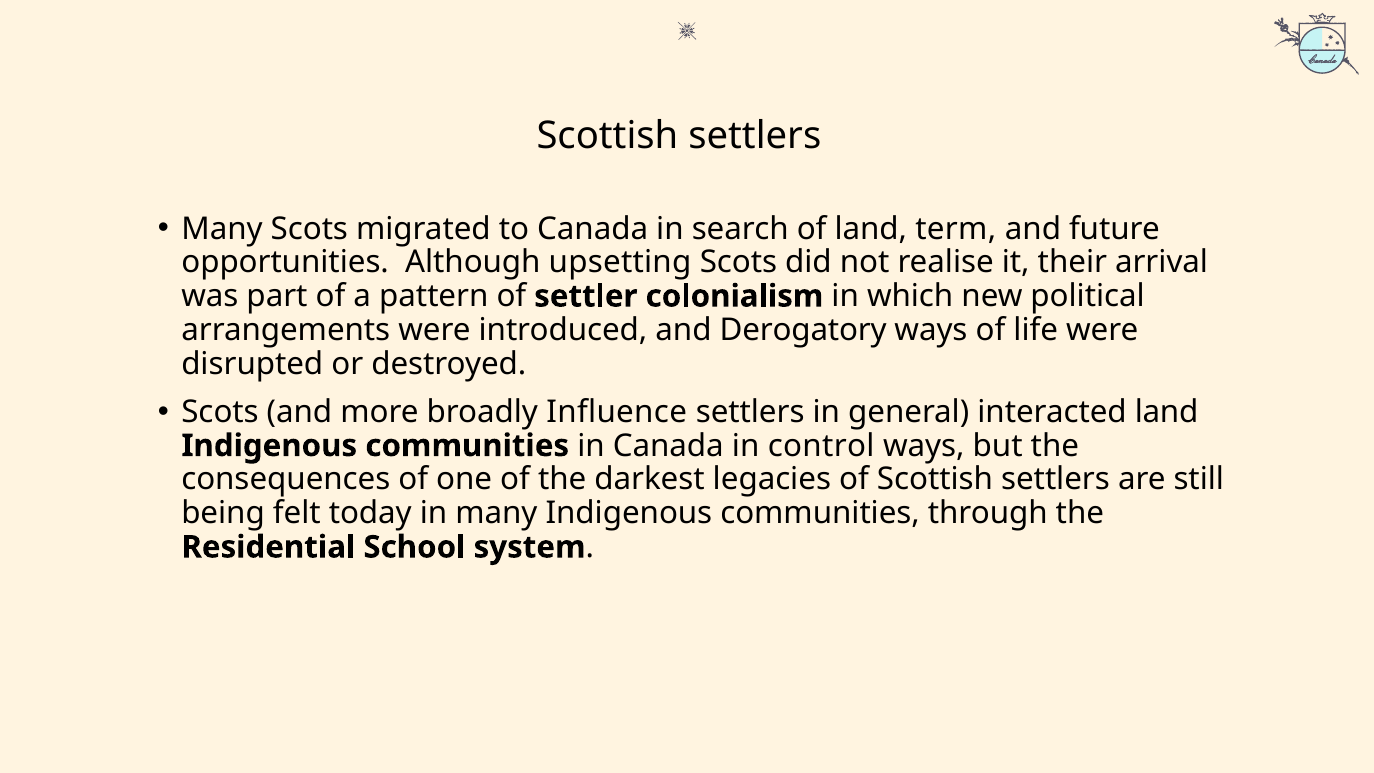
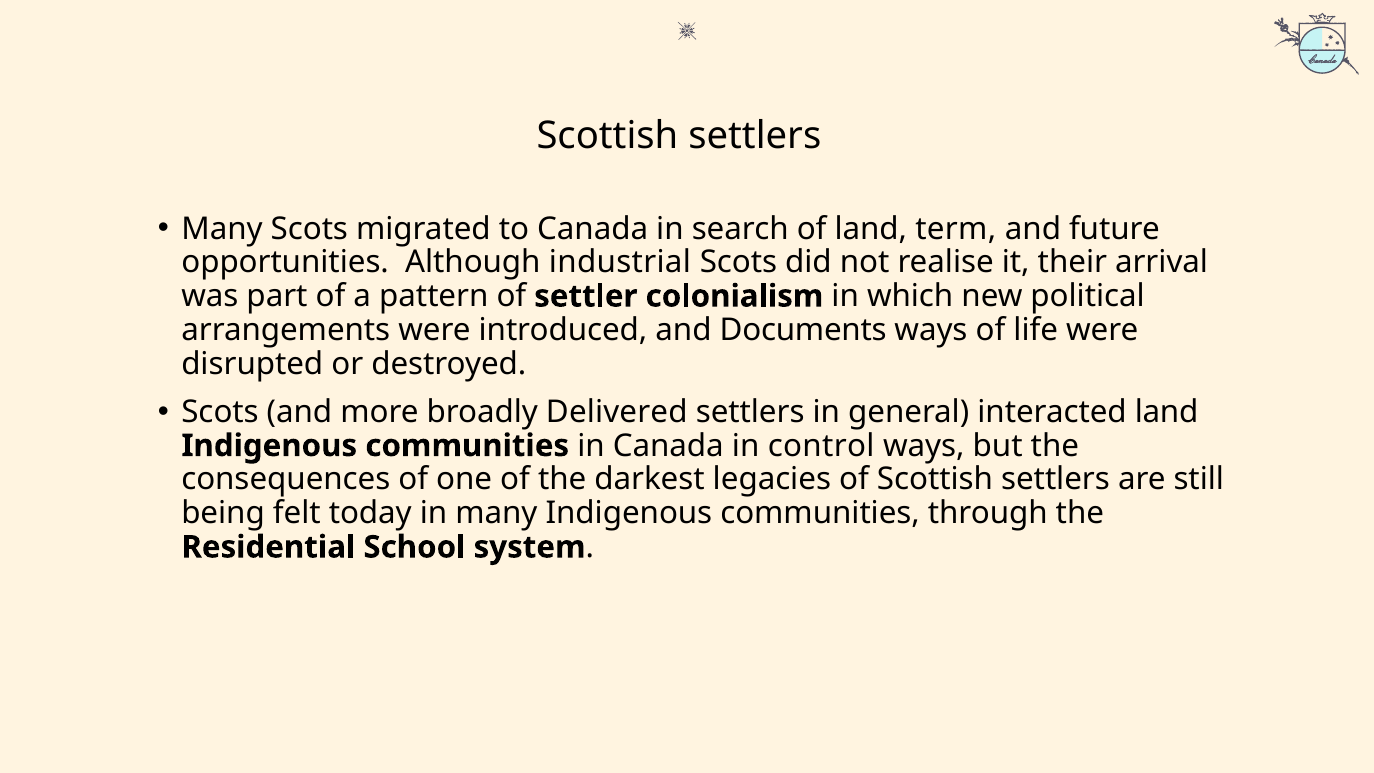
upsetting: upsetting -> industrial
Derogatory: Derogatory -> Documents
Influence: Influence -> Delivered
